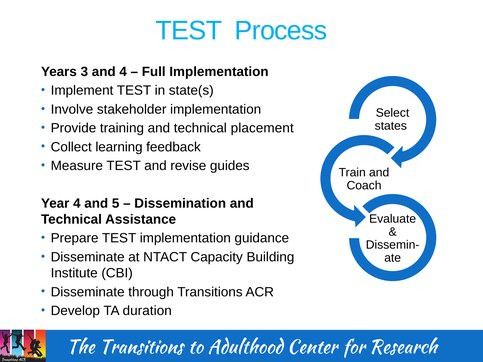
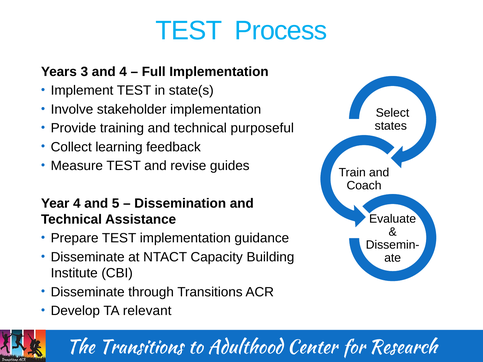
placement: placement -> purposeful
duration: duration -> relevant
